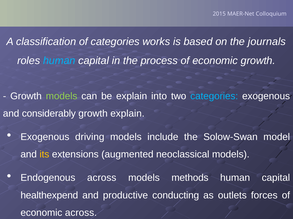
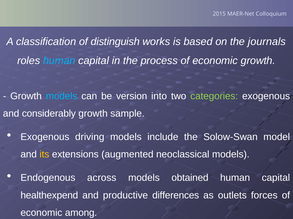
of categories: categories -> distinguish
models at (62, 96) colour: light green -> light blue
be explain: explain -> version
categories at (214, 96) colour: light blue -> light green
growth explain: explain -> sample
methods: methods -> obtained
conducting: conducting -> differences
economic across: across -> among
